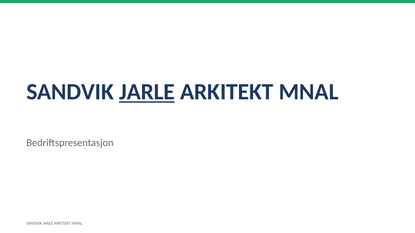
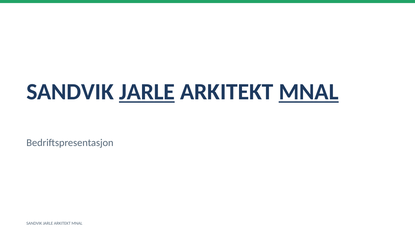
MNAL at (309, 92) underline: none -> present
